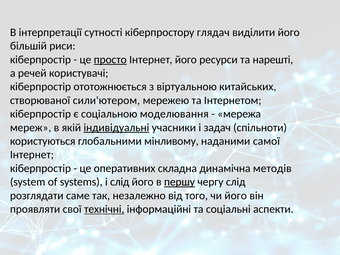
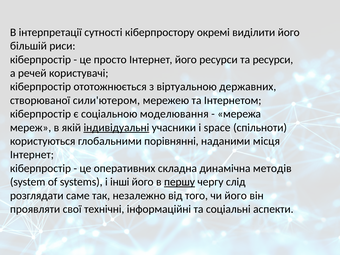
глядач: глядач -> окремі
просто underline: present -> none
та нарешті: нарешті -> ресурси
китайських: китайських -> державних
задач: задач -> space
мінливому: мінливому -> порівнянні
самої: самої -> місця
і слід: слід -> інші
технічні underline: present -> none
